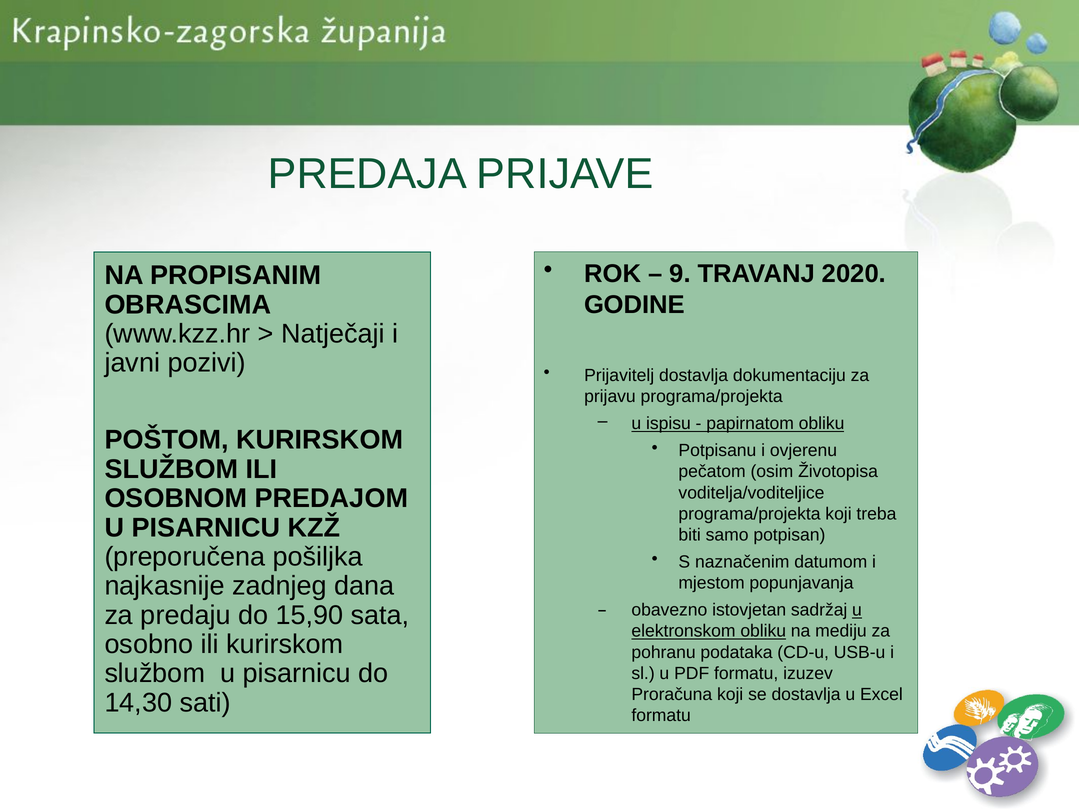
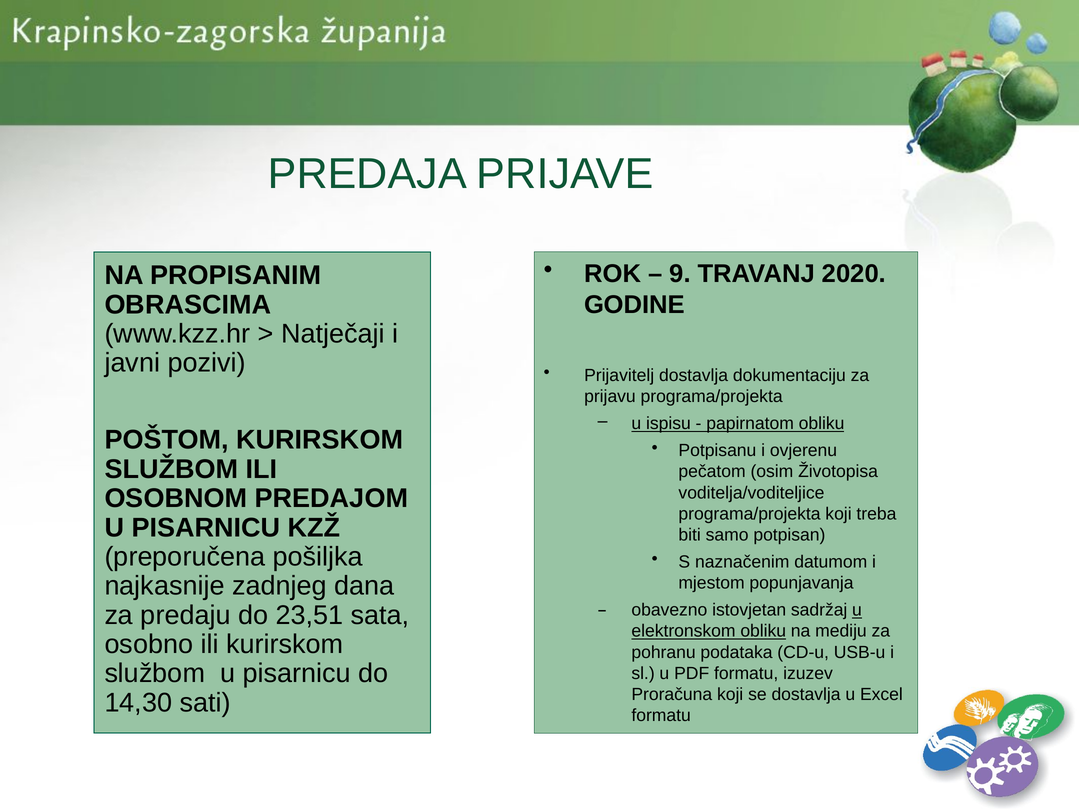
15,90: 15,90 -> 23,51
